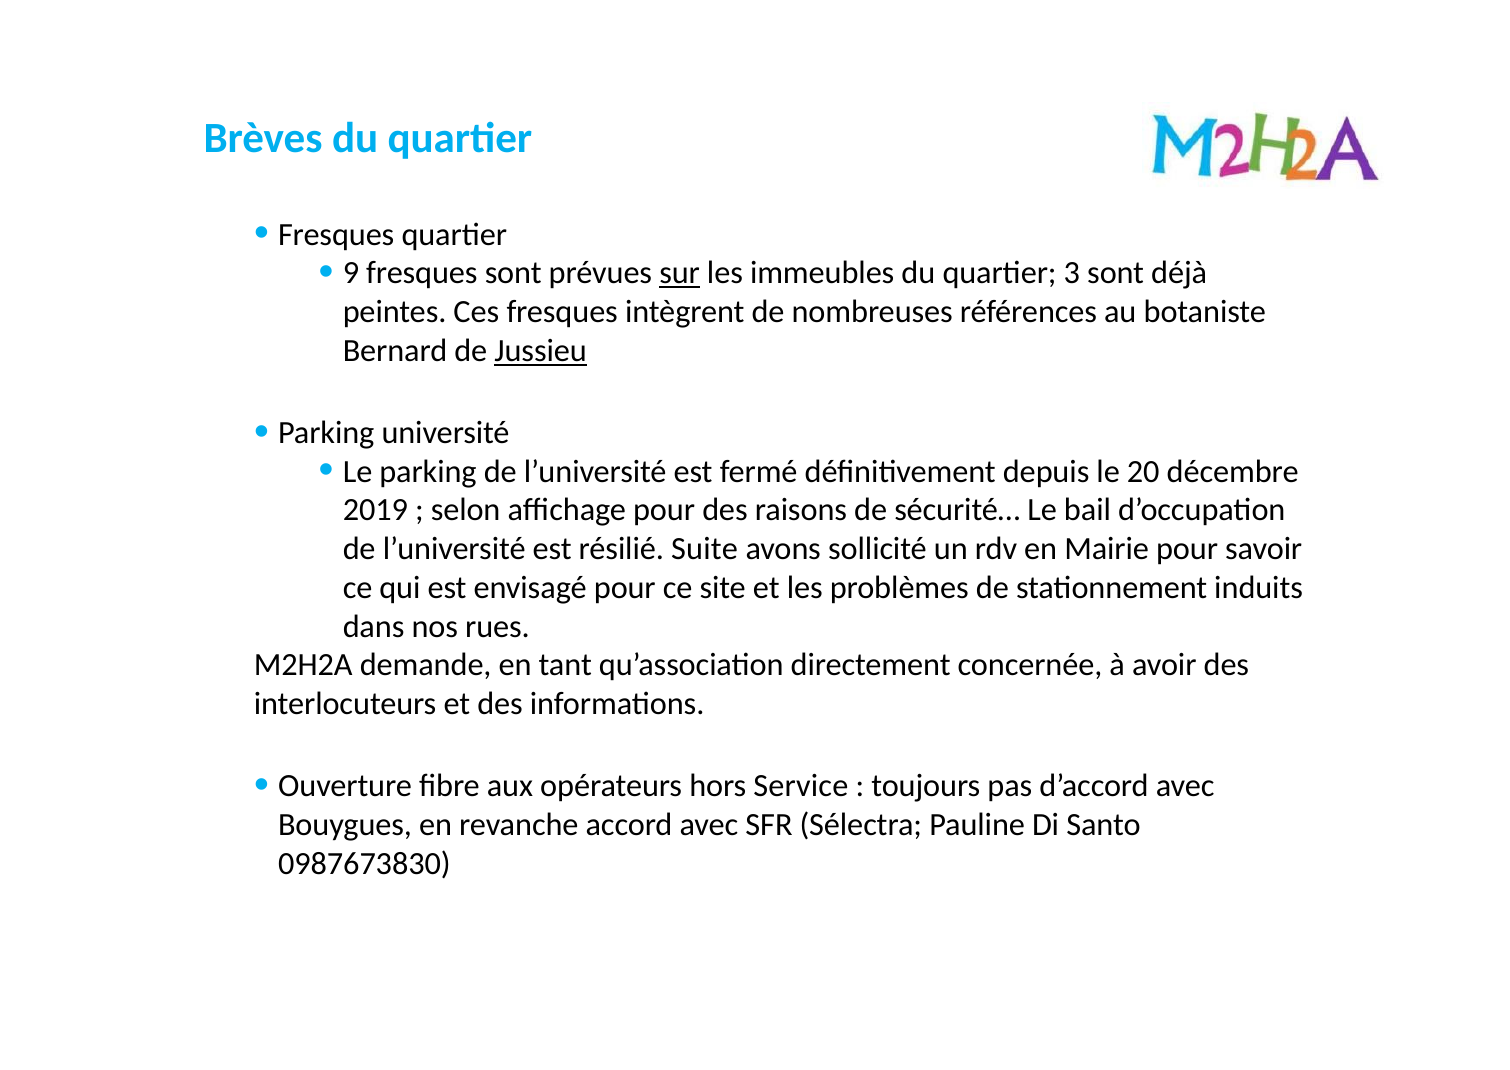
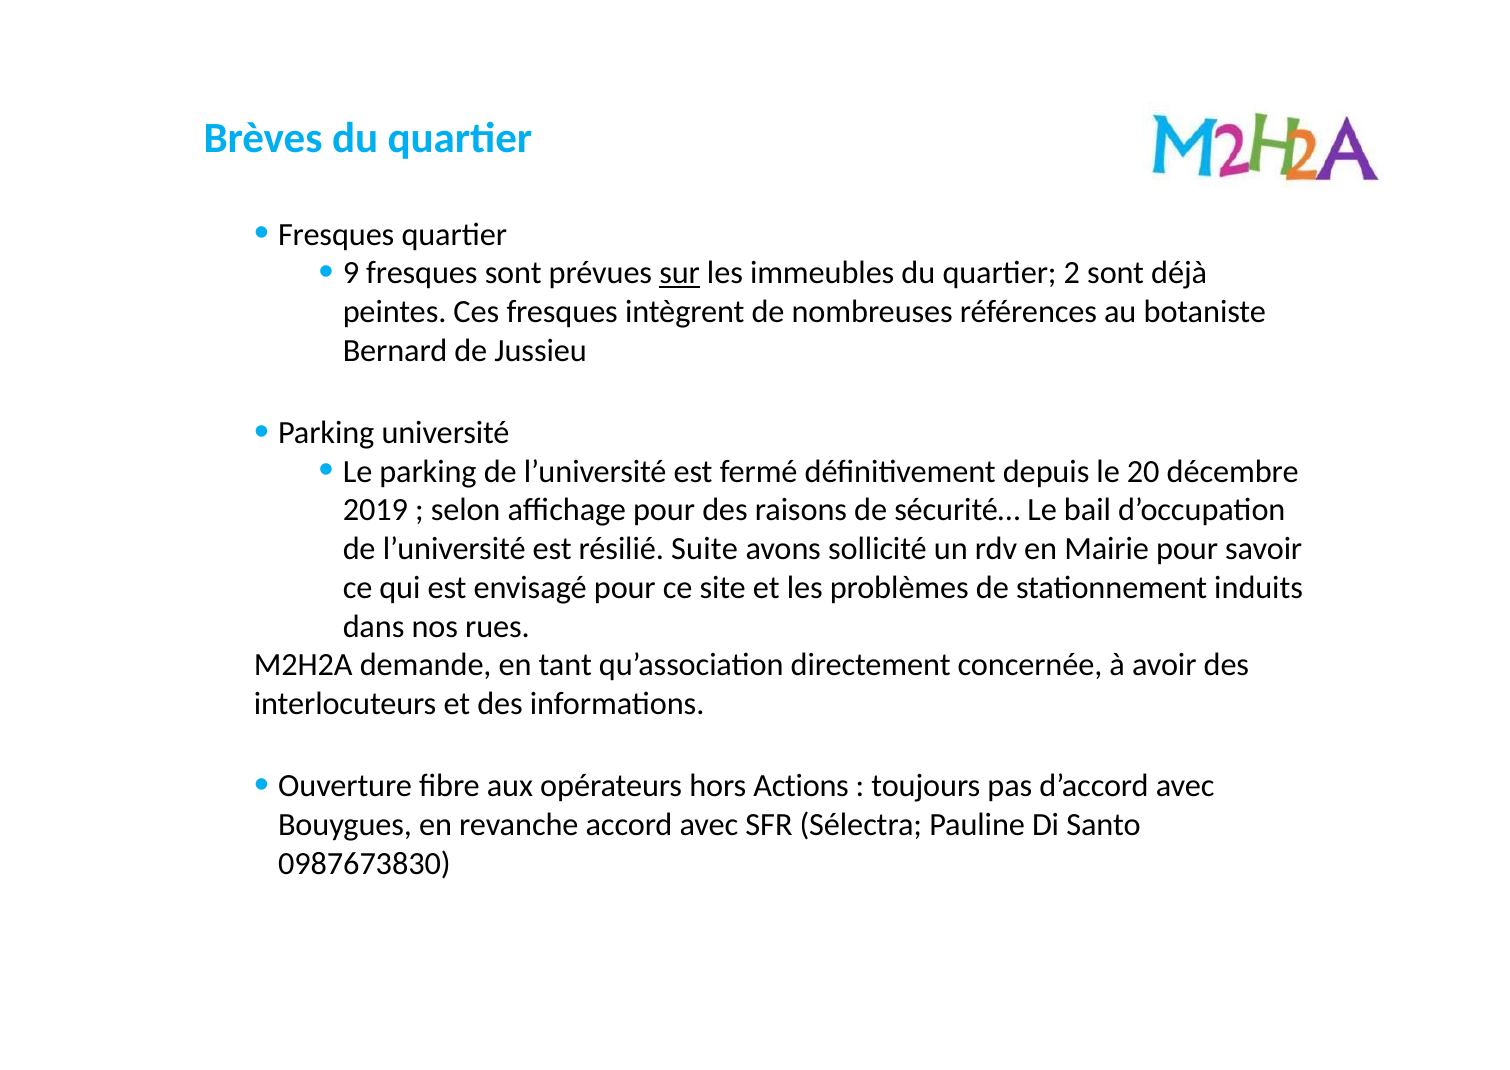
3: 3 -> 2
Jussieu underline: present -> none
Service: Service -> Actions
